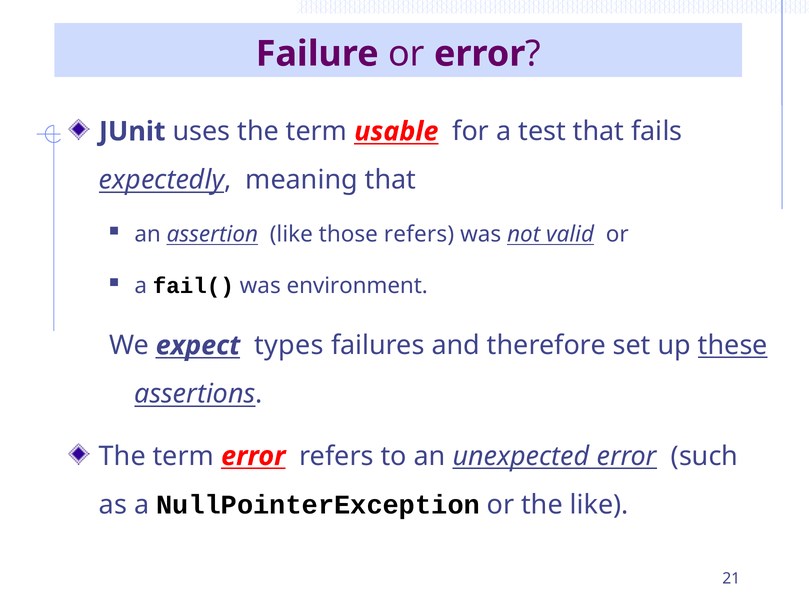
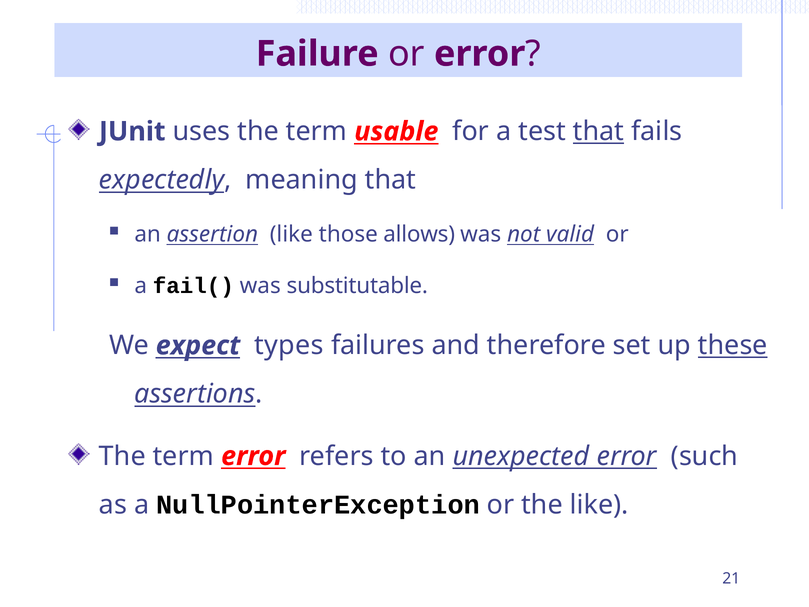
that at (599, 131) underline: none -> present
those refers: refers -> allows
environment: environment -> substitutable
